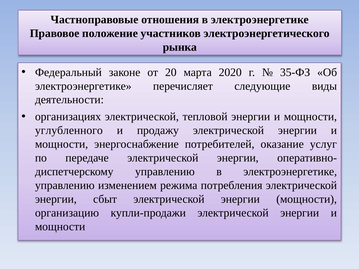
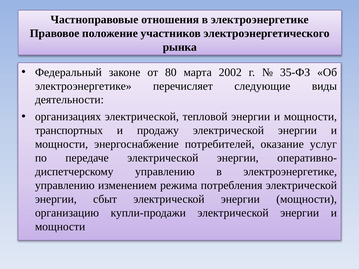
20: 20 -> 80
2020: 2020 -> 2002
углубленного: углубленного -> транспортных
